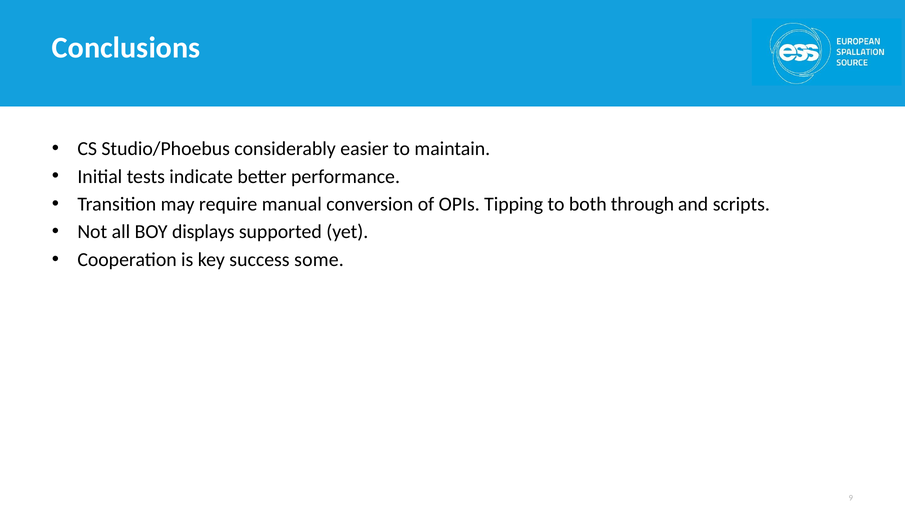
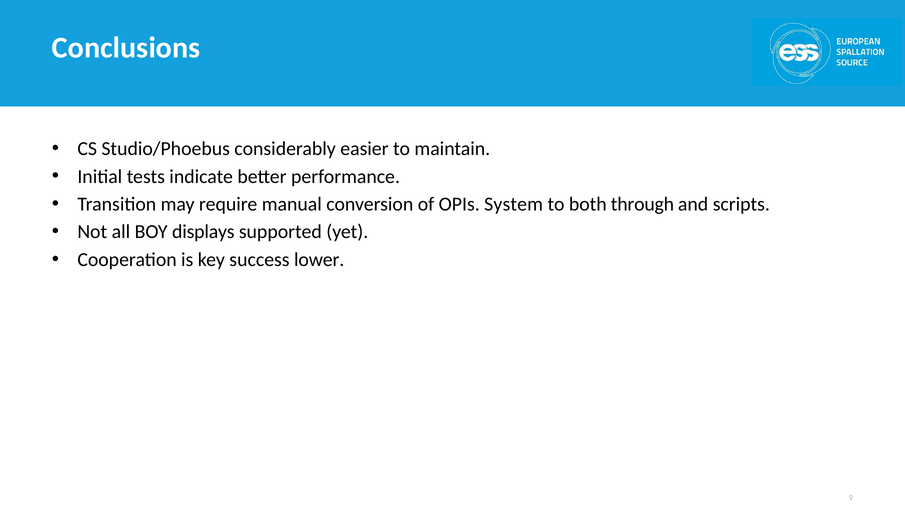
Tipping: Tipping -> System
some: some -> lower
